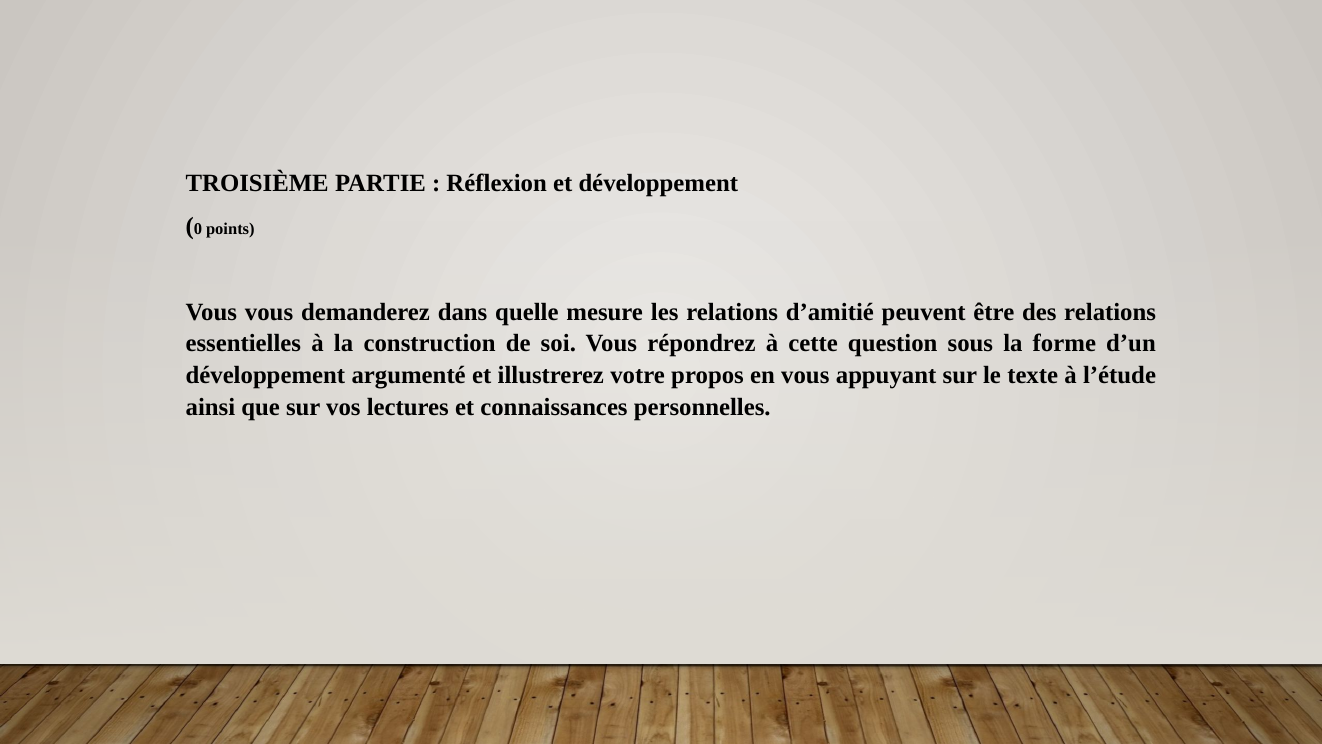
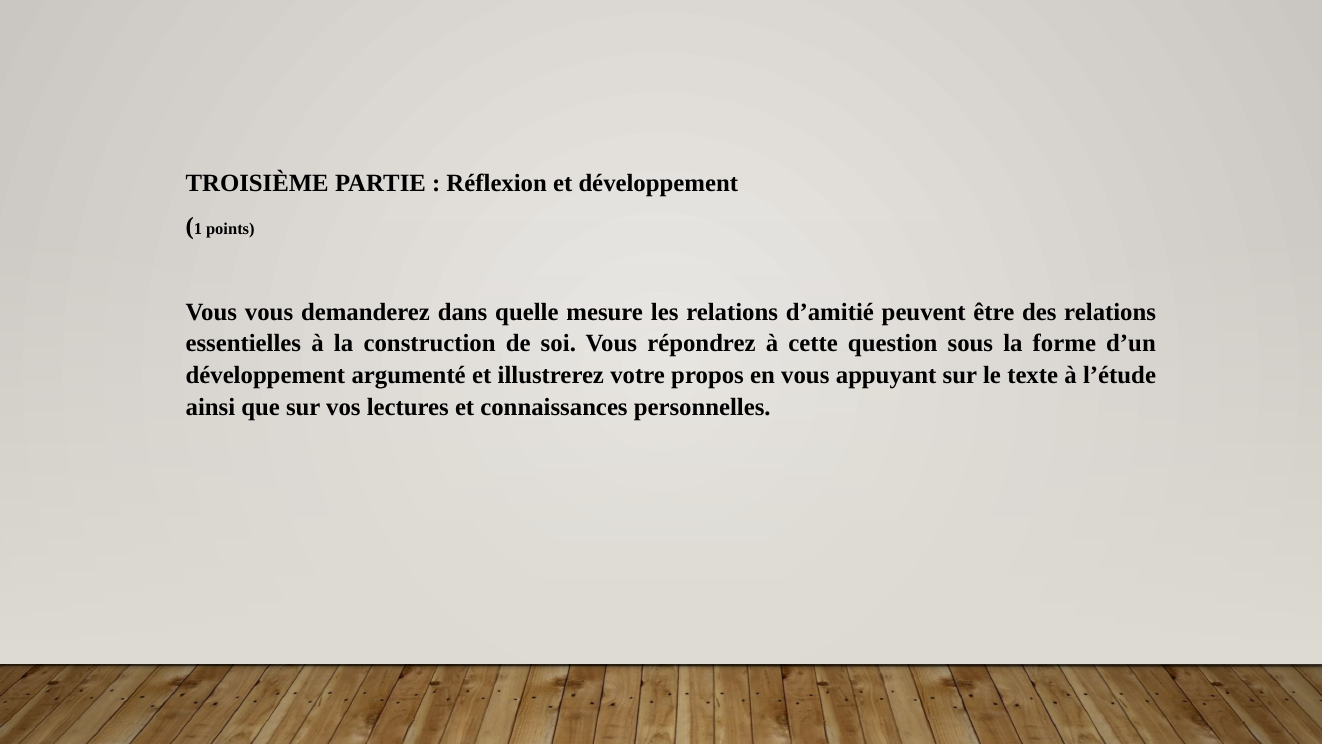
0: 0 -> 1
